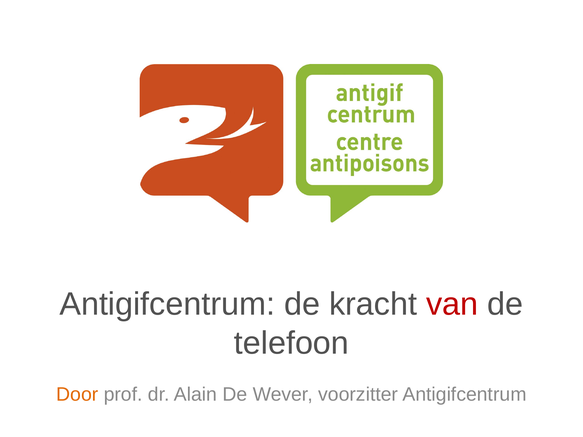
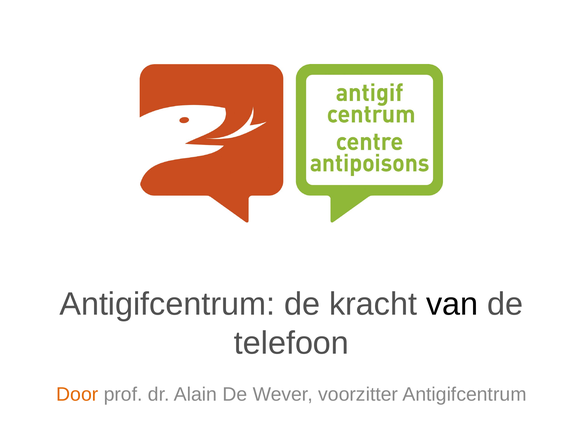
van colour: red -> black
